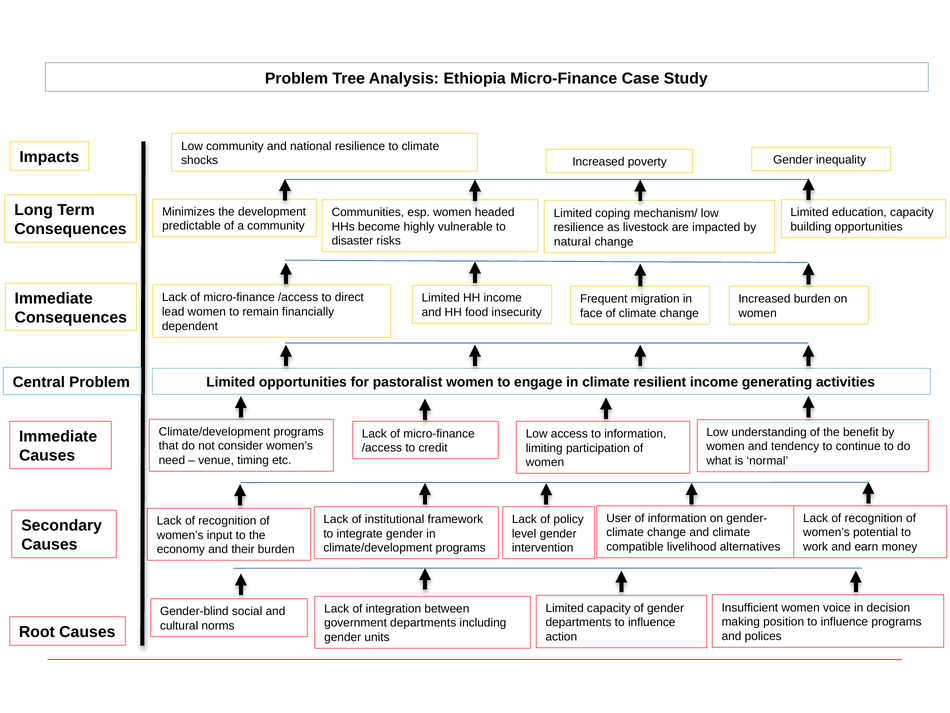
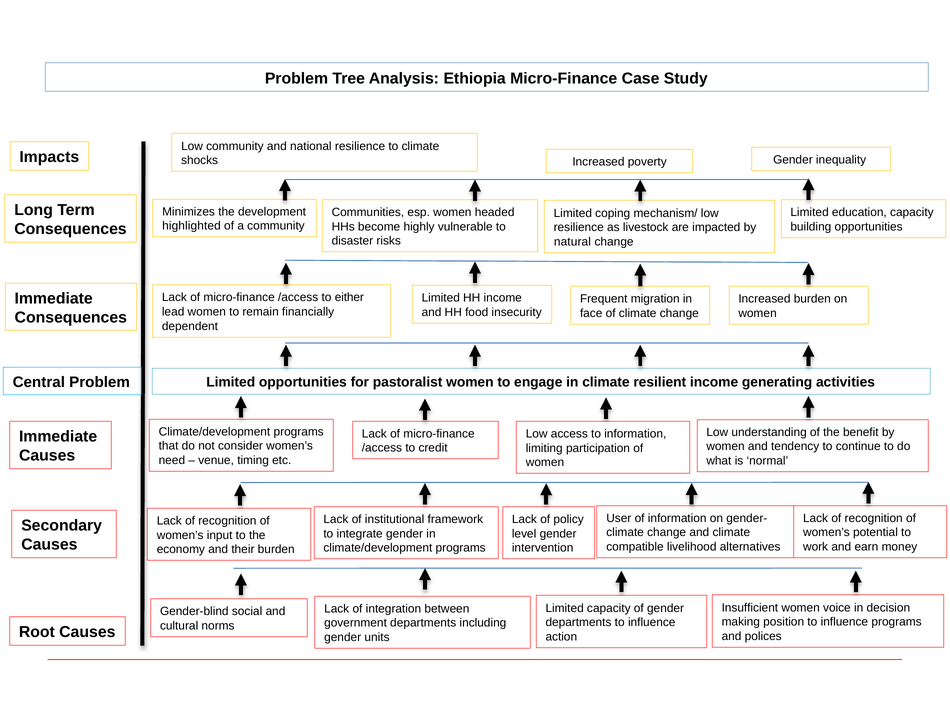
predictable: predictable -> highlighted
direct: direct -> either
